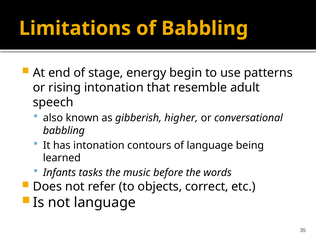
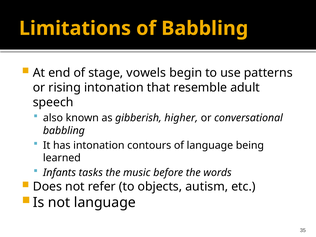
energy: energy -> vowels
correct: correct -> autism
